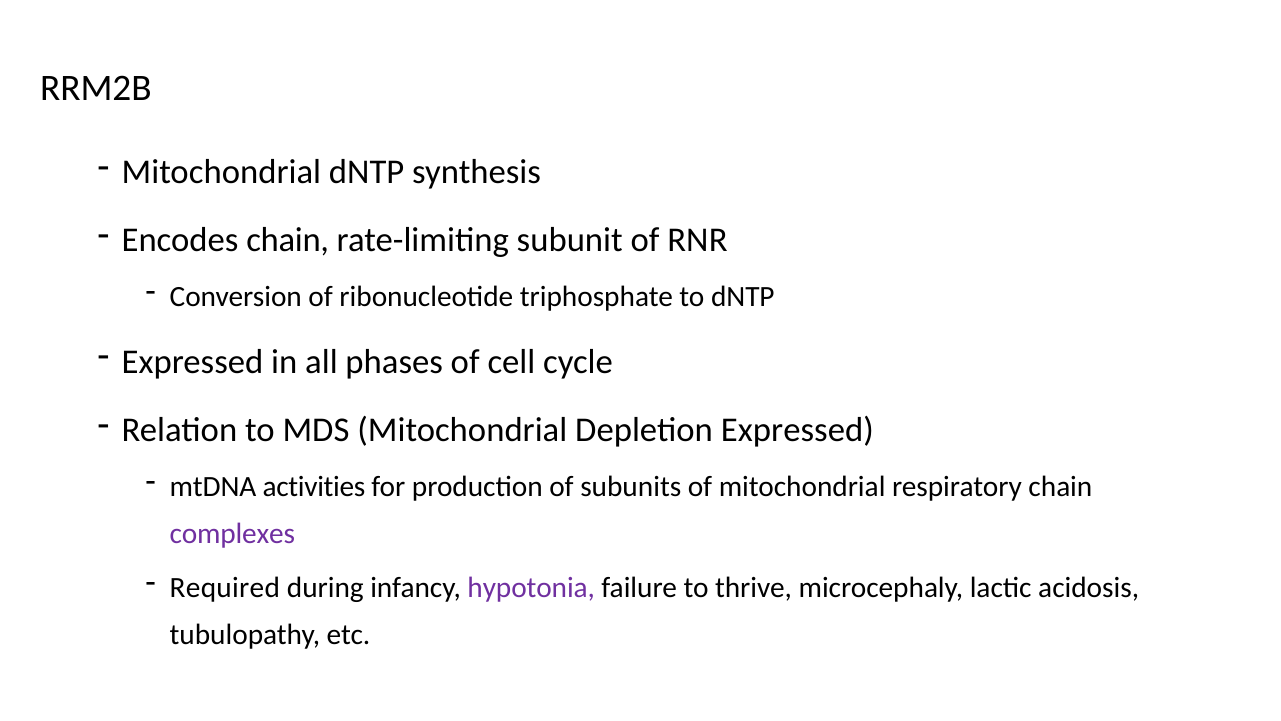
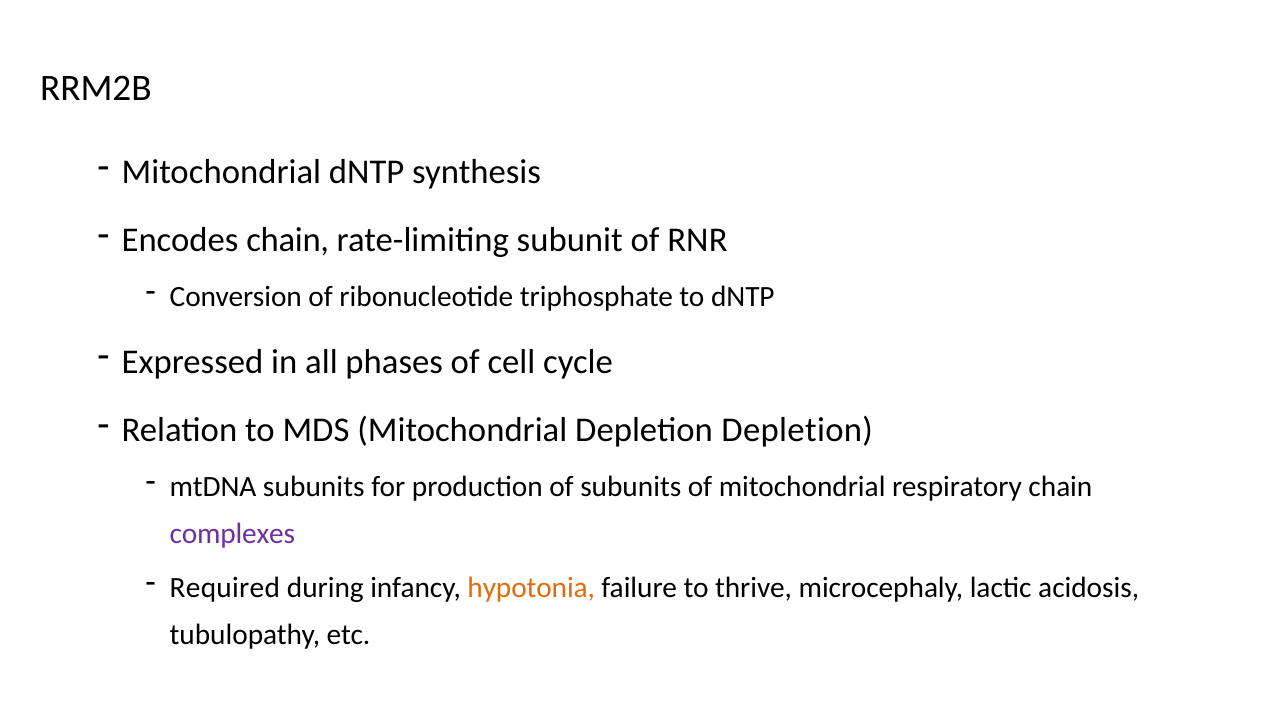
Depletion Expressed: Expressed -> Depletion
mtDNA activities: activities -> subunits
hypotonia colour: purple -> orange
